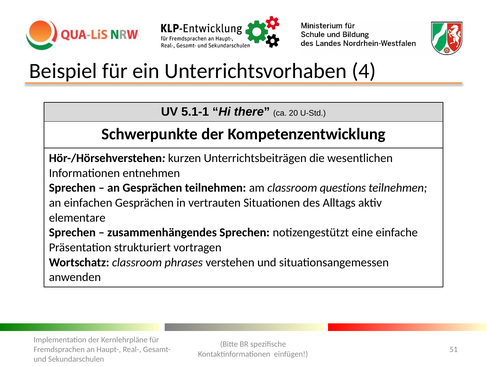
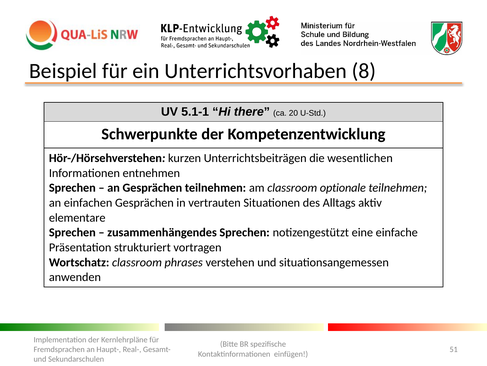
4: 4 -> 8
questions: questions -> optionale
